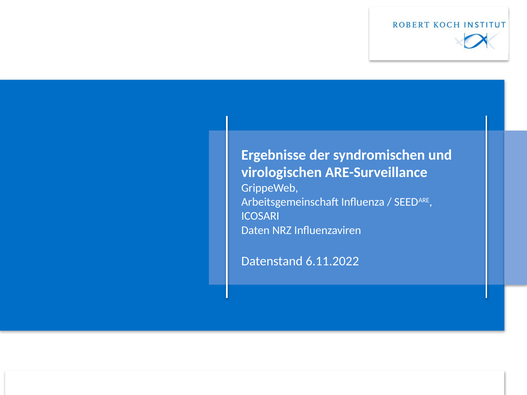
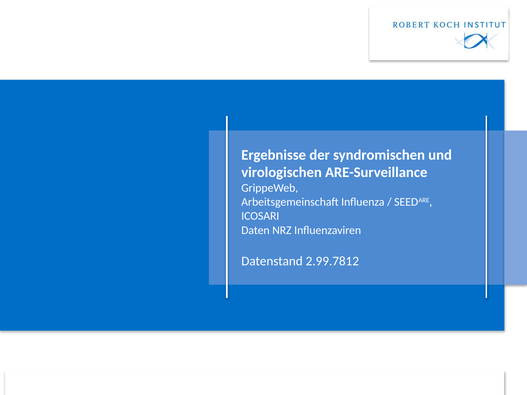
6.11.2022: 6.11.2022 -> 2.99.7812
